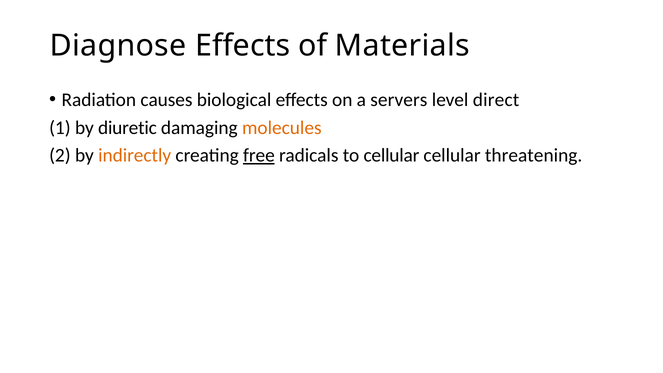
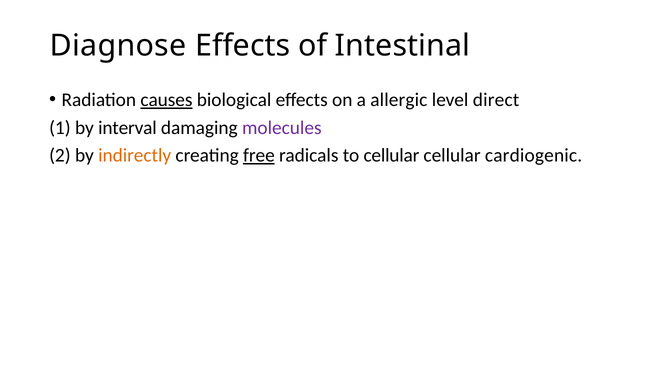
Materials: Materials -> Intestinal
causes underline: none -> present
servers: servers -> allergic
diuretic: diuretic -> interval
molecules colour: orange -> purple
threatening: threatening -> cardiogenic
